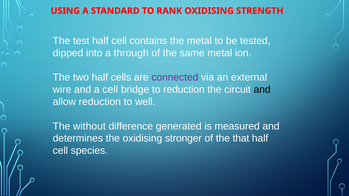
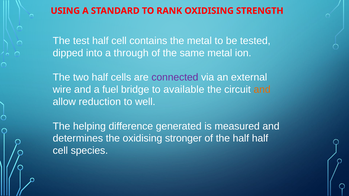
a cell: cell -> fuel
to reduction: reduction -> available
and at (262, 90) colour: black -> orange
without: without -> helping
the that: that -> half
